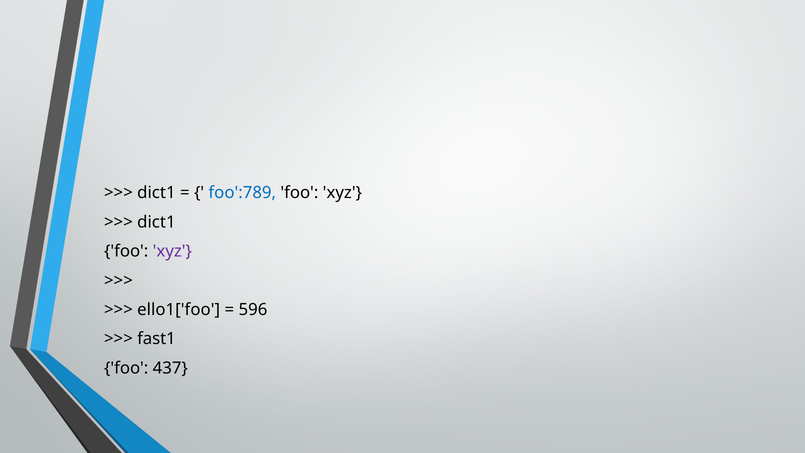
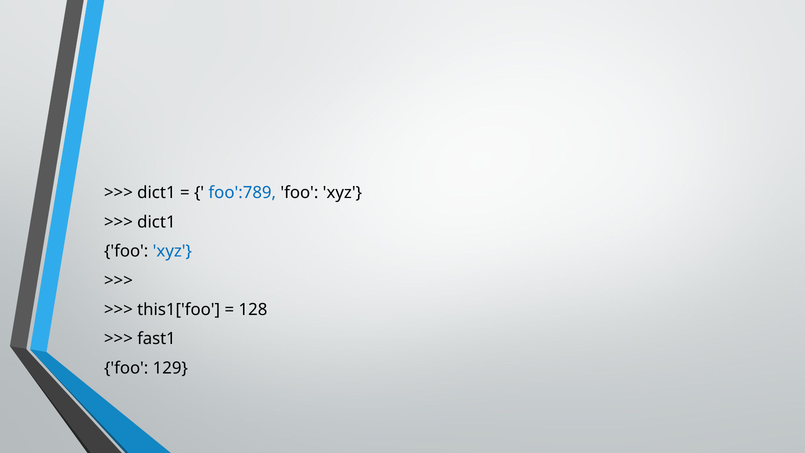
xyz at (172, 251) colour: purple -> blue
ello1['foo: ello1['foo -> this1['foo
596: 596 -> 128
437: 437 -> 129
